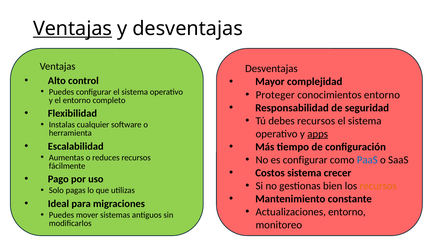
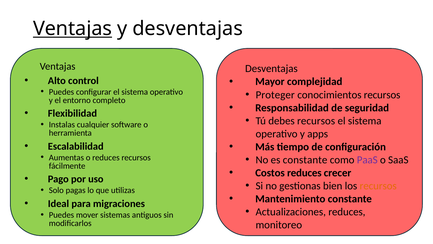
conocimientos entorno: entorno -> recursos
apps underline: present -> none
es configurar: configurar -> constante
PaaS colour: blue -> purple
sistema at (304, 173): sistema -> reduces
Actualizaciones entorno: entorno -> reduces
